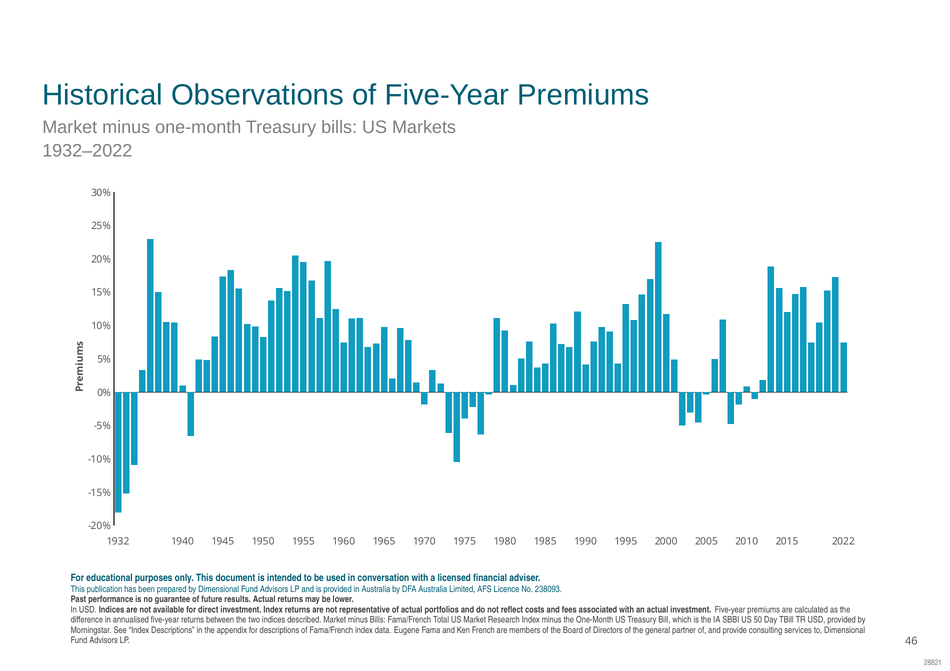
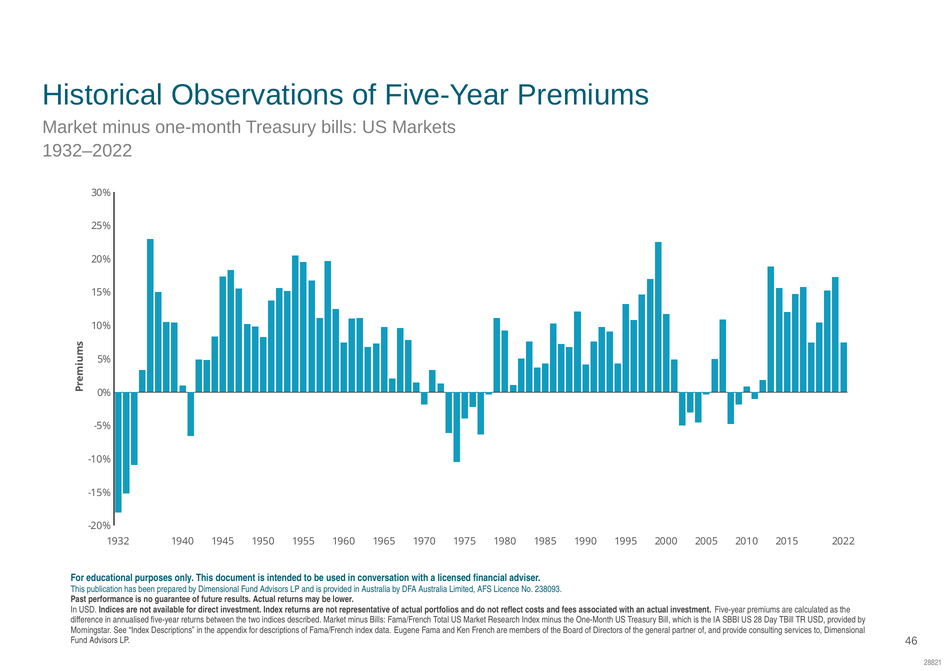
50: 50 -> 28
